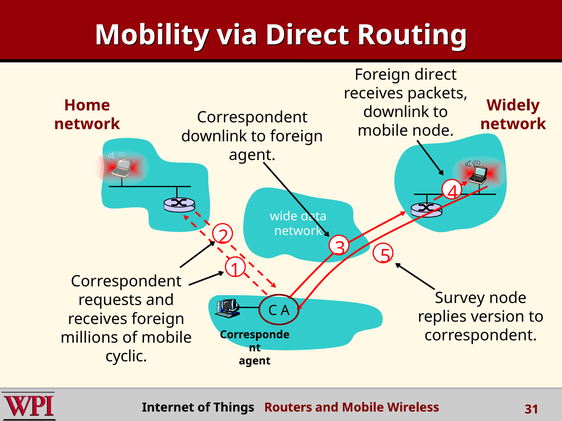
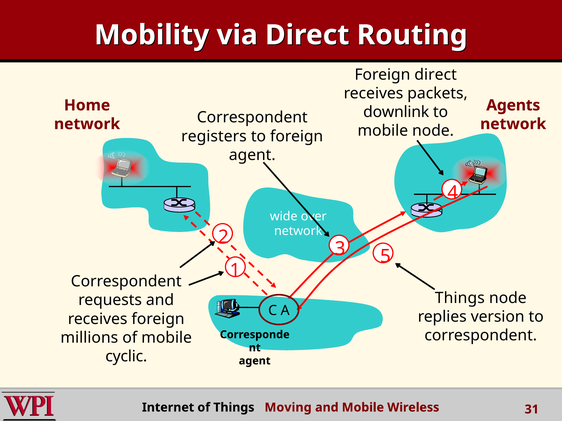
Widely: Widely -> Agents
downlink at (214, 136): downlink -> registers
data: data -> over
Survey at (460, 298): Survey -> Things
Routers: Routers -> Moving
